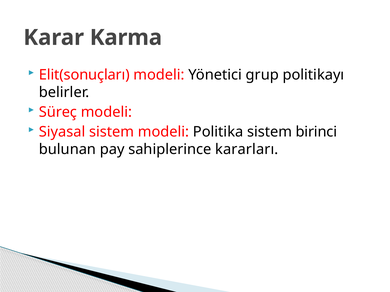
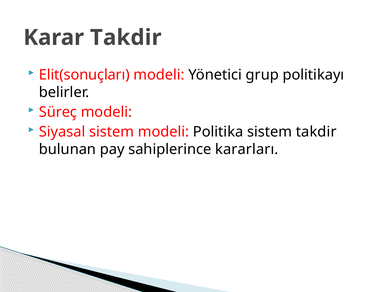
Karar Karma: Karma -> Takdir
sistem birinci: birinci -> takdir
